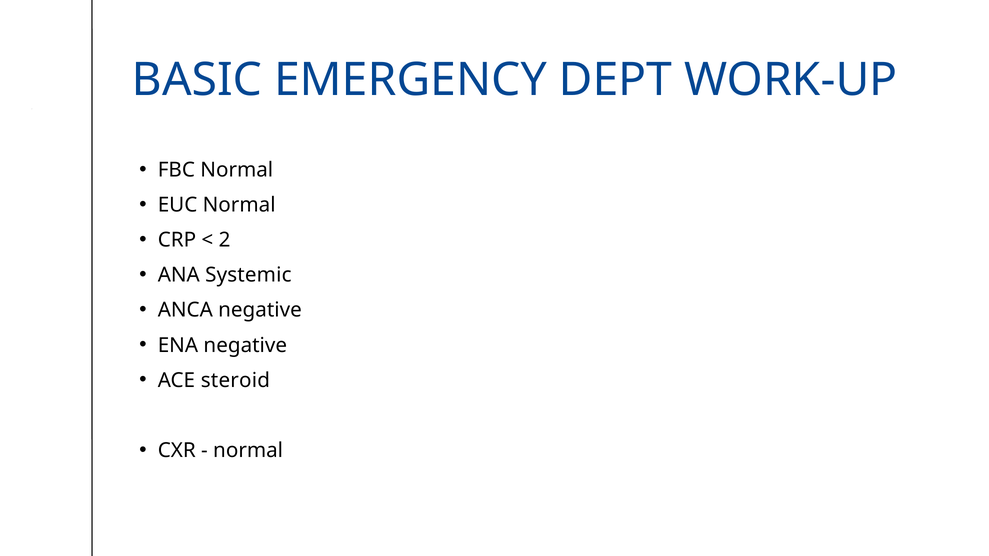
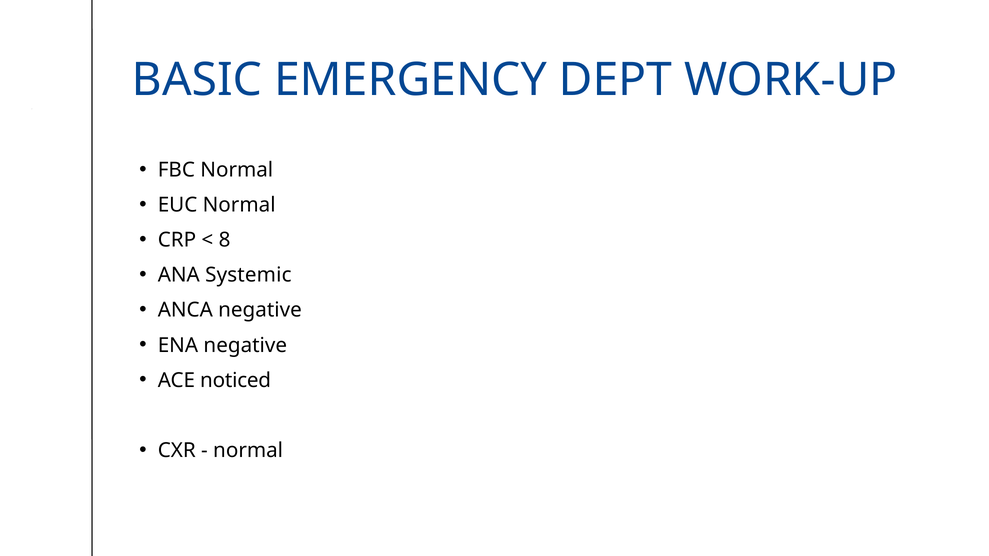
2: 2 -> 8
steroid: steroid -> noticed
